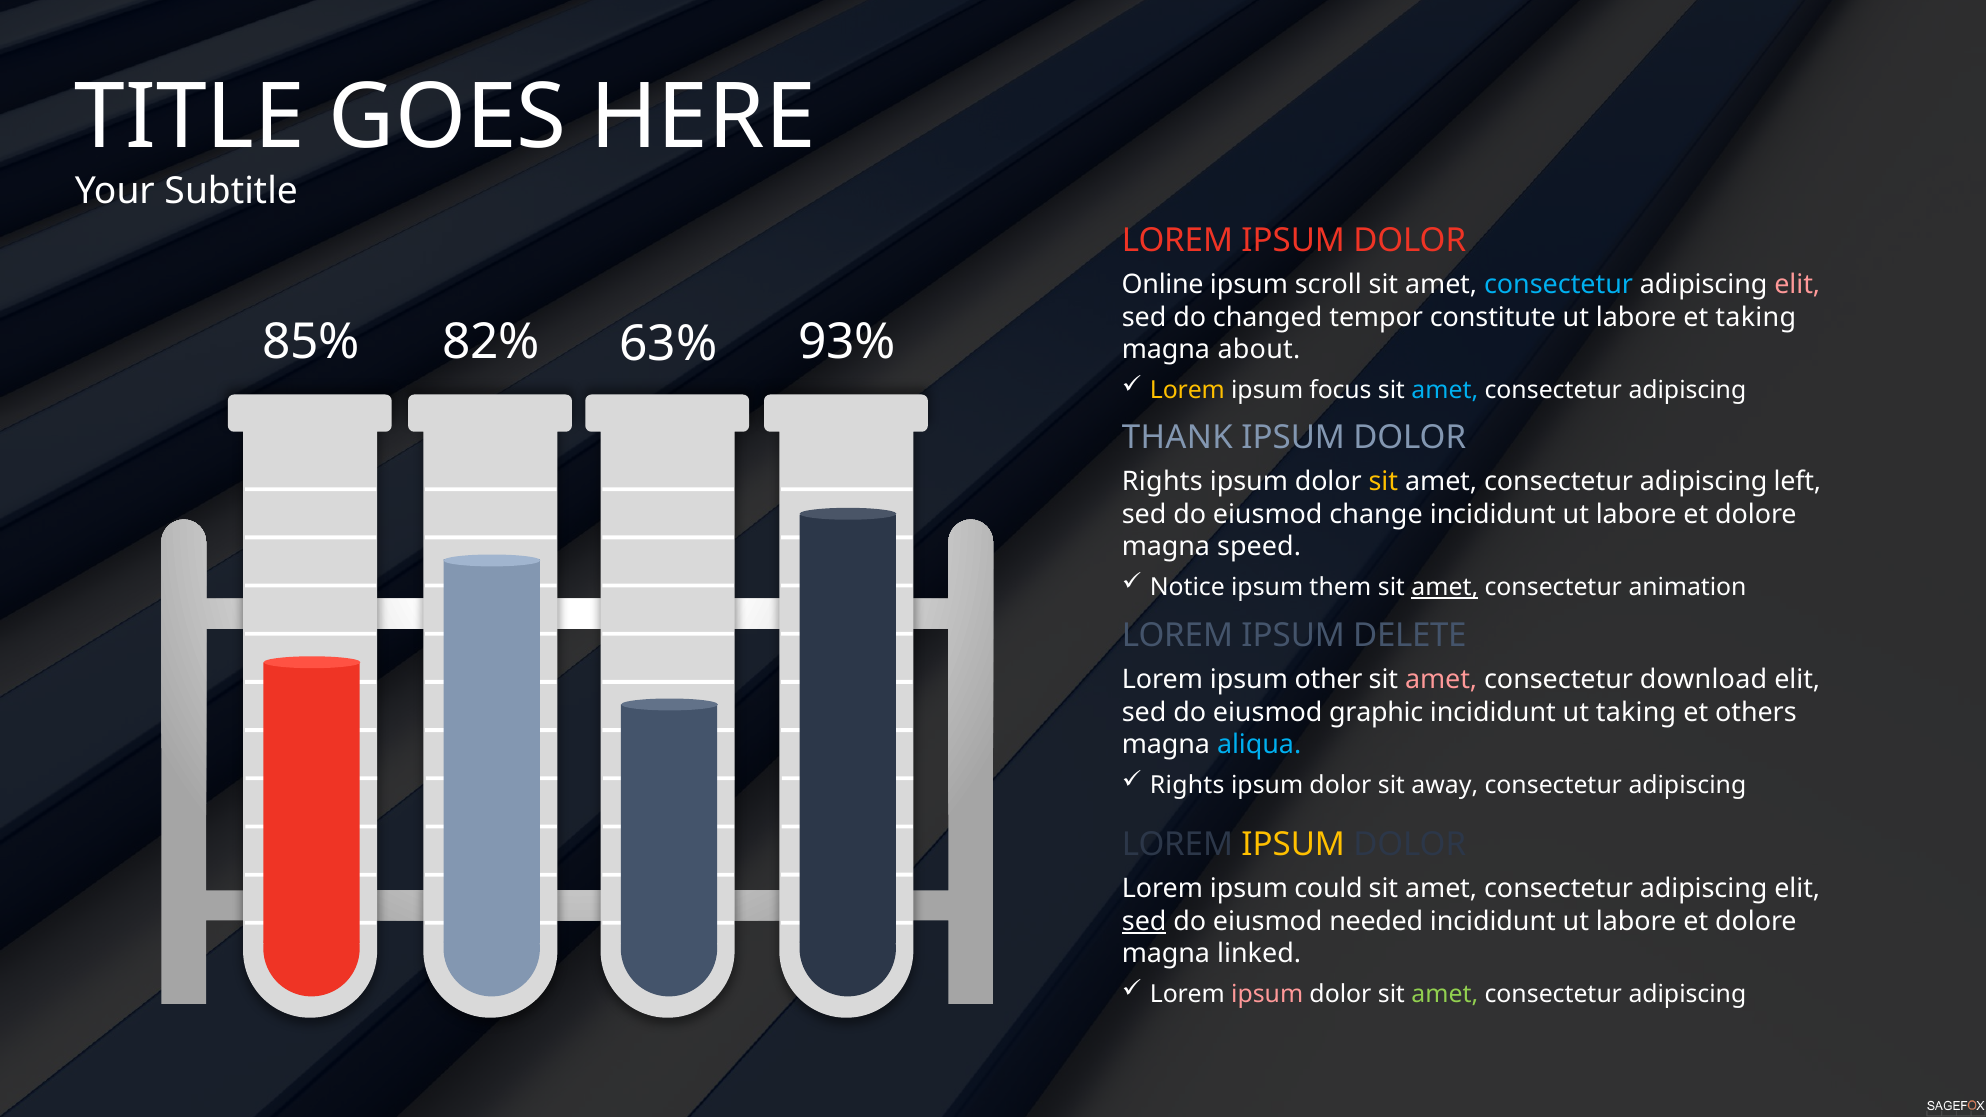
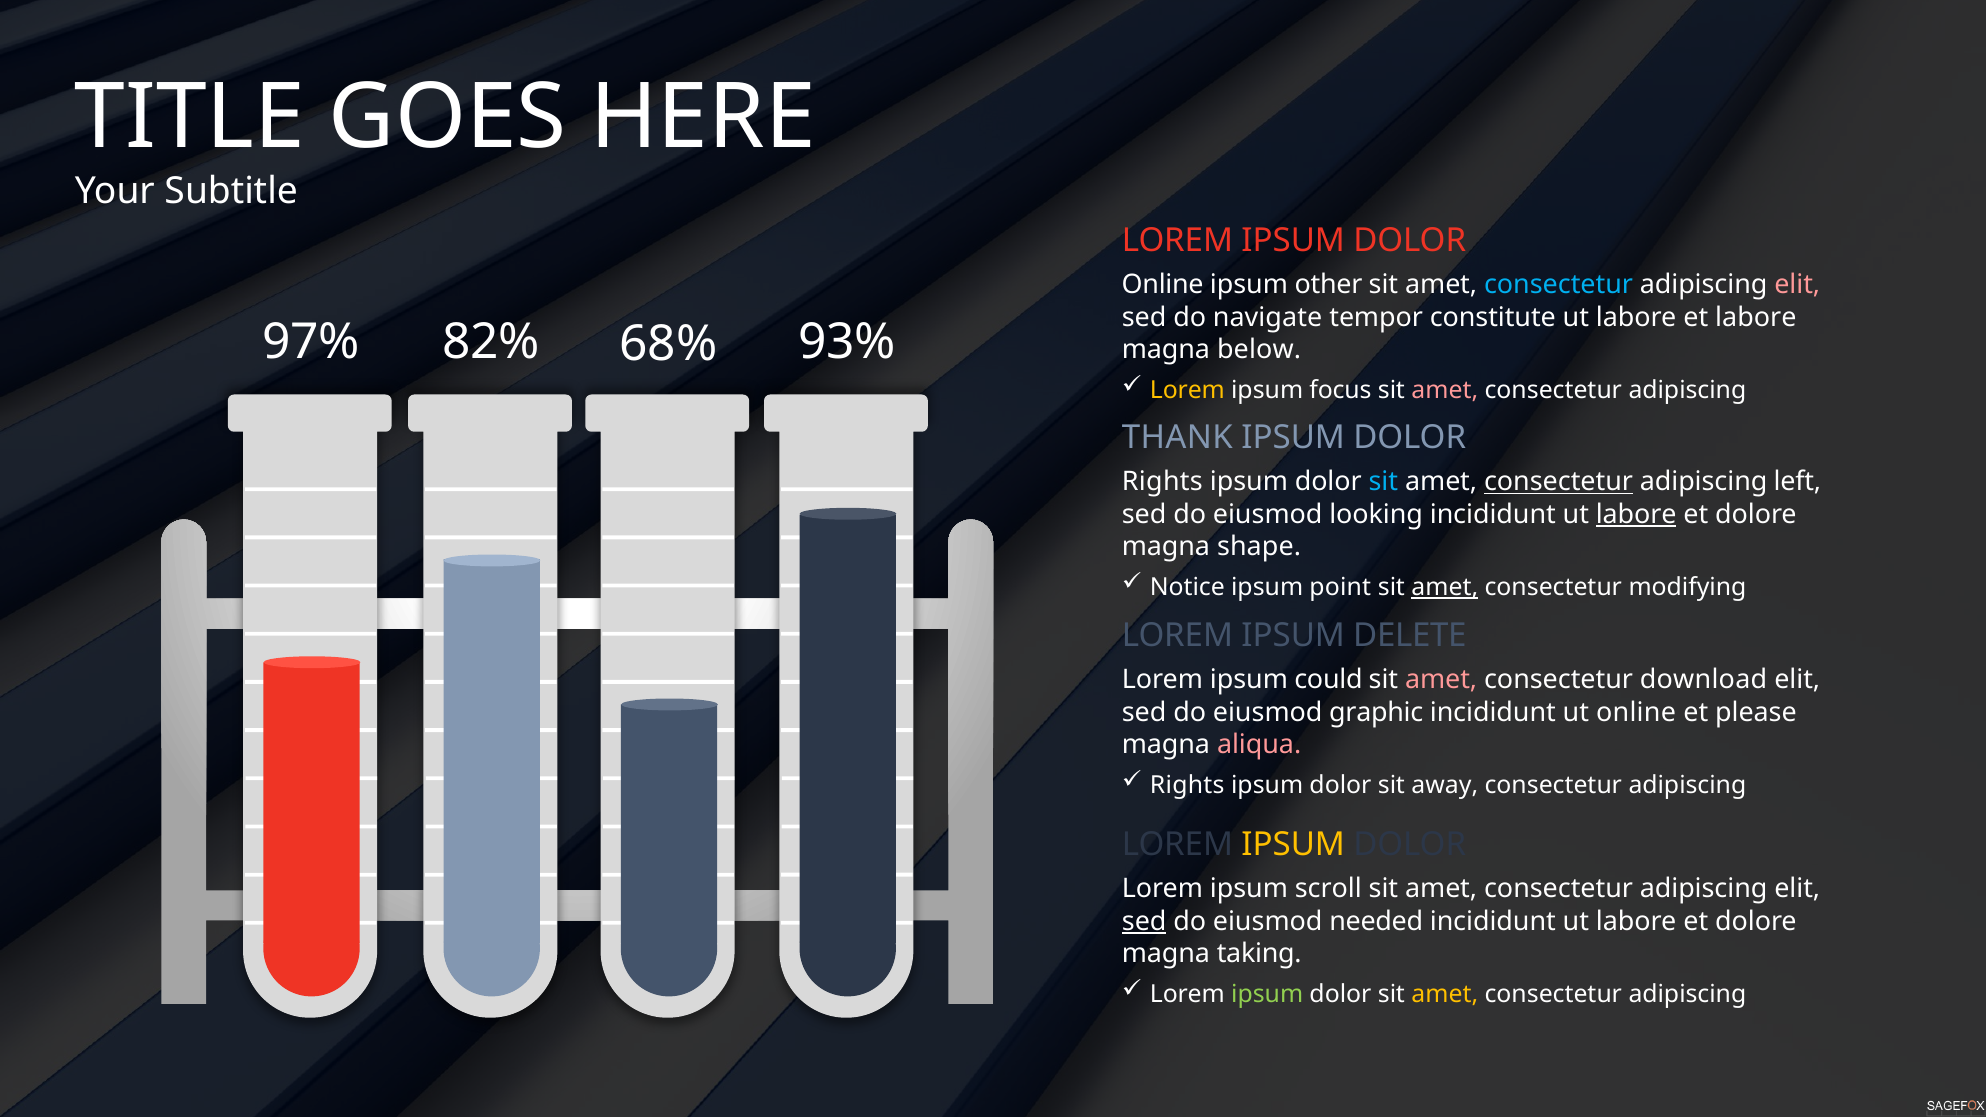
scroll: scroll -> other
changed: changed -> navigate
et taking: taking -> labore
85%: 85% -> 97%
63%: 63% -> 68%
about: about -> below
amet at (1445, 391) colour: light blue -> pink
sit at (1383, 482) colour: yellow -> light blue
consectetur at (1559, 482) underline: none -> present
change: change -> looking
labore at (1636, 514) underline: none -> present
speed: speed -> shape
them: them -> point
animation: animation -> modifying
other: other -> could
ut taking: taking -> online
others: others -> please
aliqua colour: light blue -> pink
could: could -> scroll
linked: linked -> taking
ipsum at (1267, 995) colour: pink -> light green
amet at (1445, 995) colour: light green -> yellow
